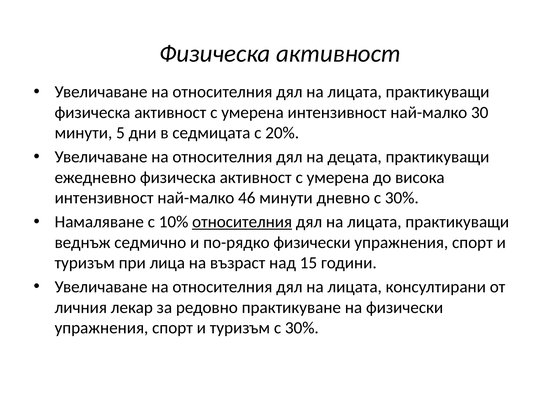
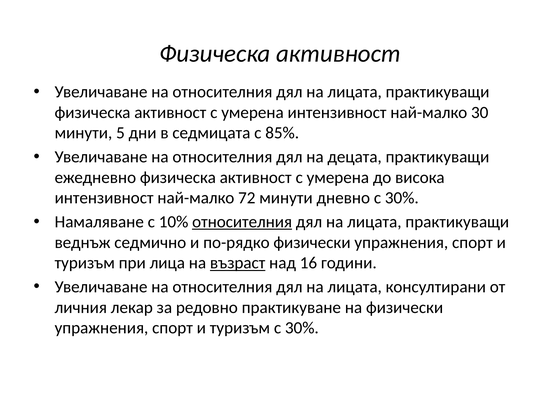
20%: 20% -> 85%
46: 46 -> 72
възраст underline: none -> present
15: 15 -> 16
